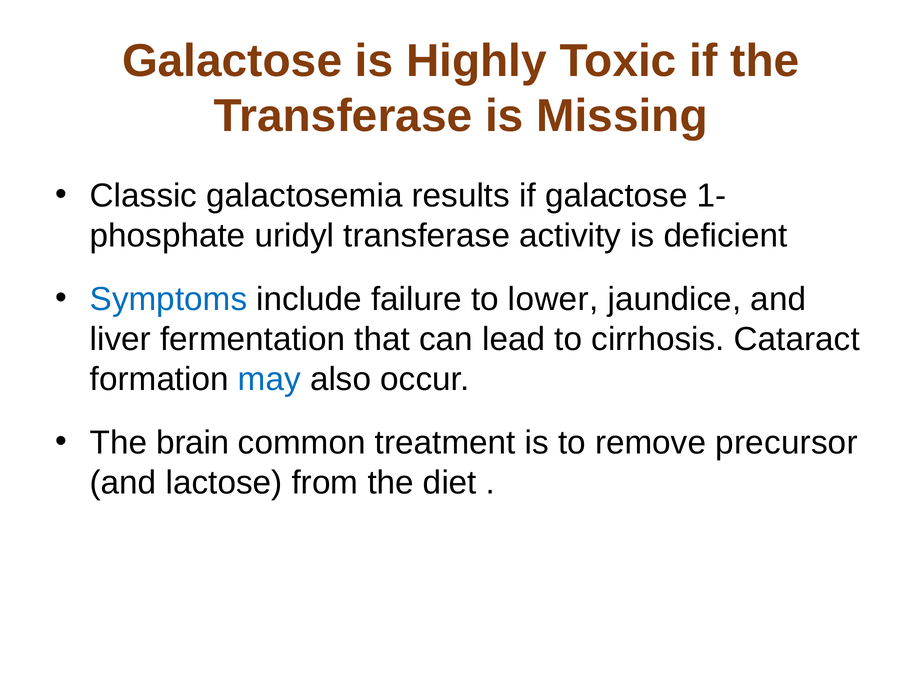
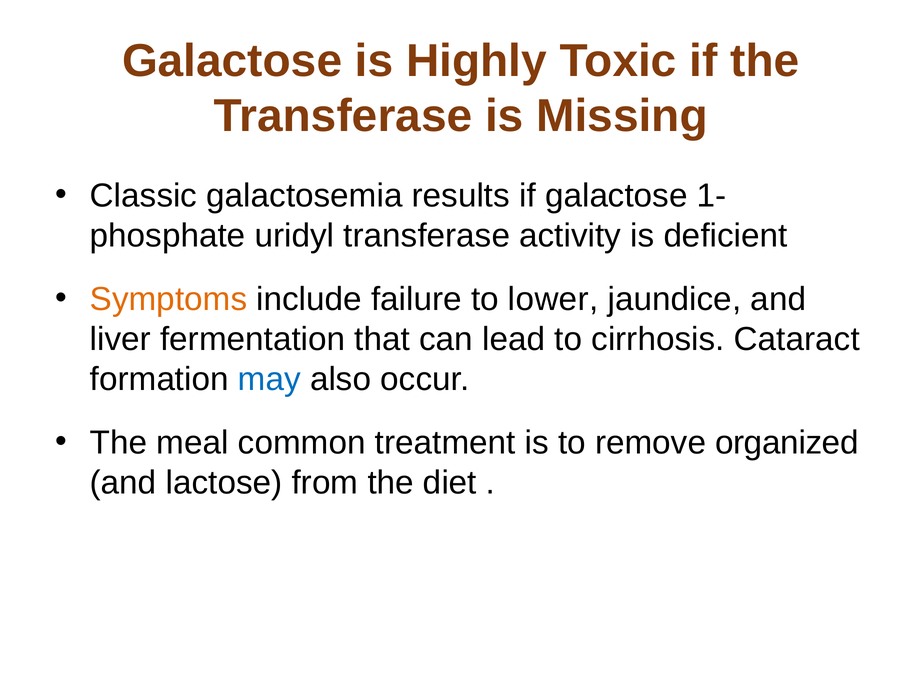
Symptoms colour: blue -> orange
brain: brain -> meal
precursor: precursor -> organized
